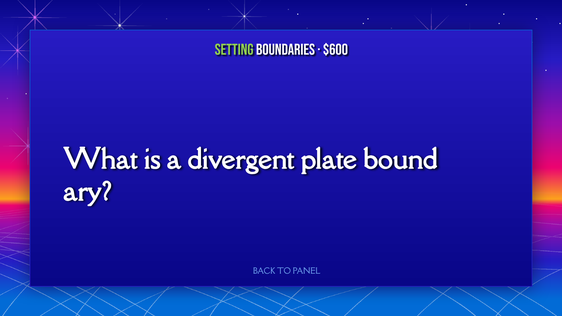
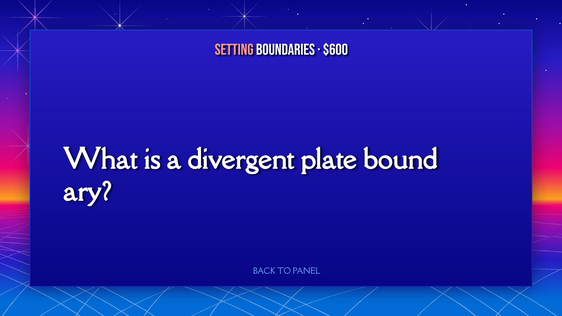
Setting colour: light green -> pink
